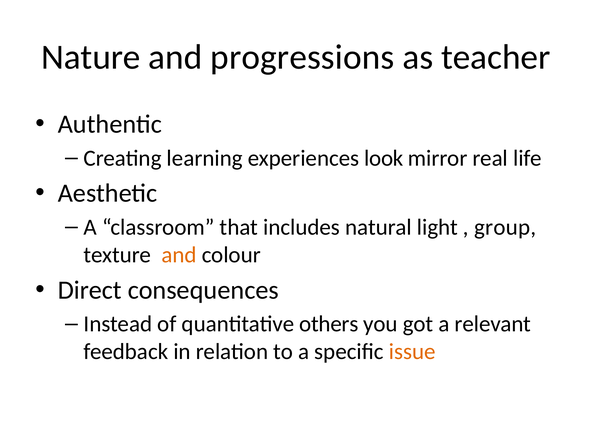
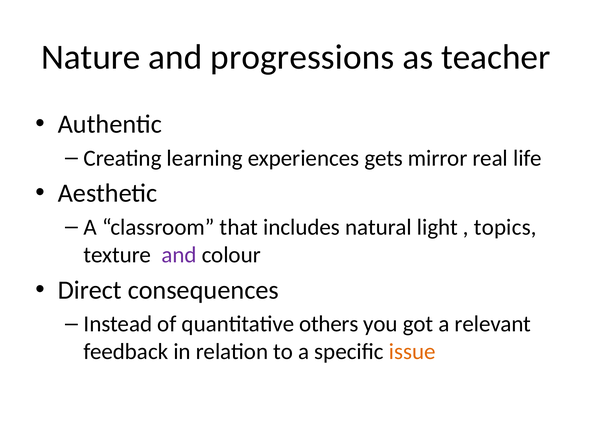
look: look -> gets
group: group -> topics
and at (179, 255) colour: orange -> purple
